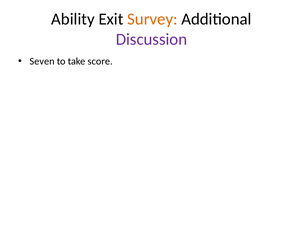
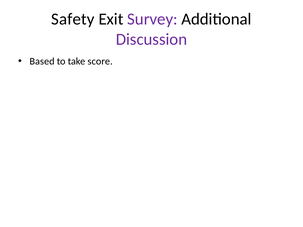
Ability: Ability -> Safety
Survey colour: orange -> purple
Seven: Seven -> Based
